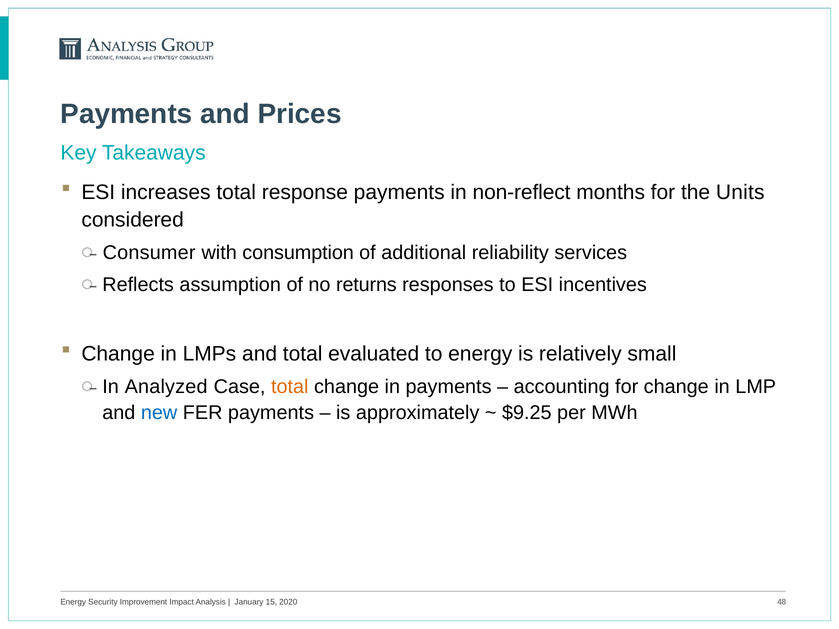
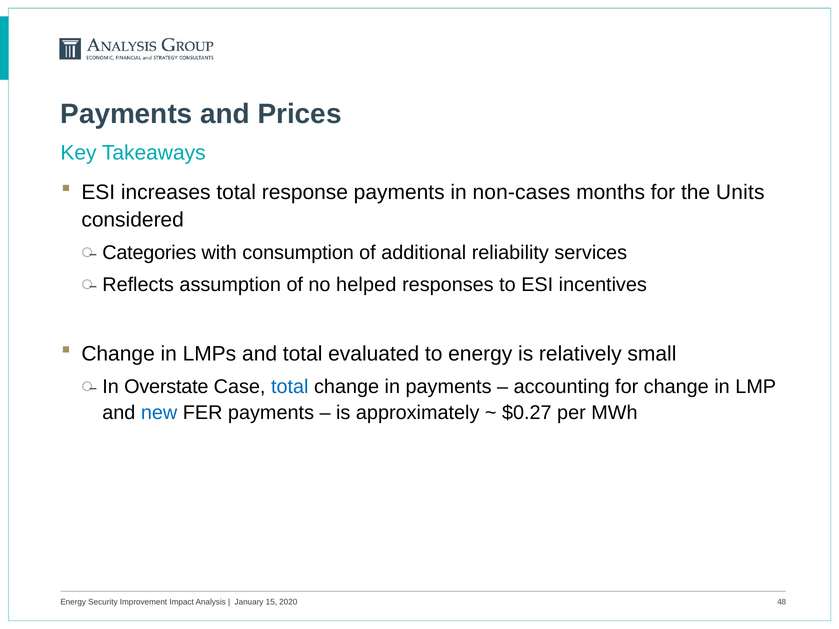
non-reflect: non-reflect -> non-cases
Consumer: Consumer -> Categories
returns: returns -> helped
Analyzed: Analyzed -> Overstate
total at (290, 387) colour: orange -> blue
$9.25: $9.25 -> $0.27
